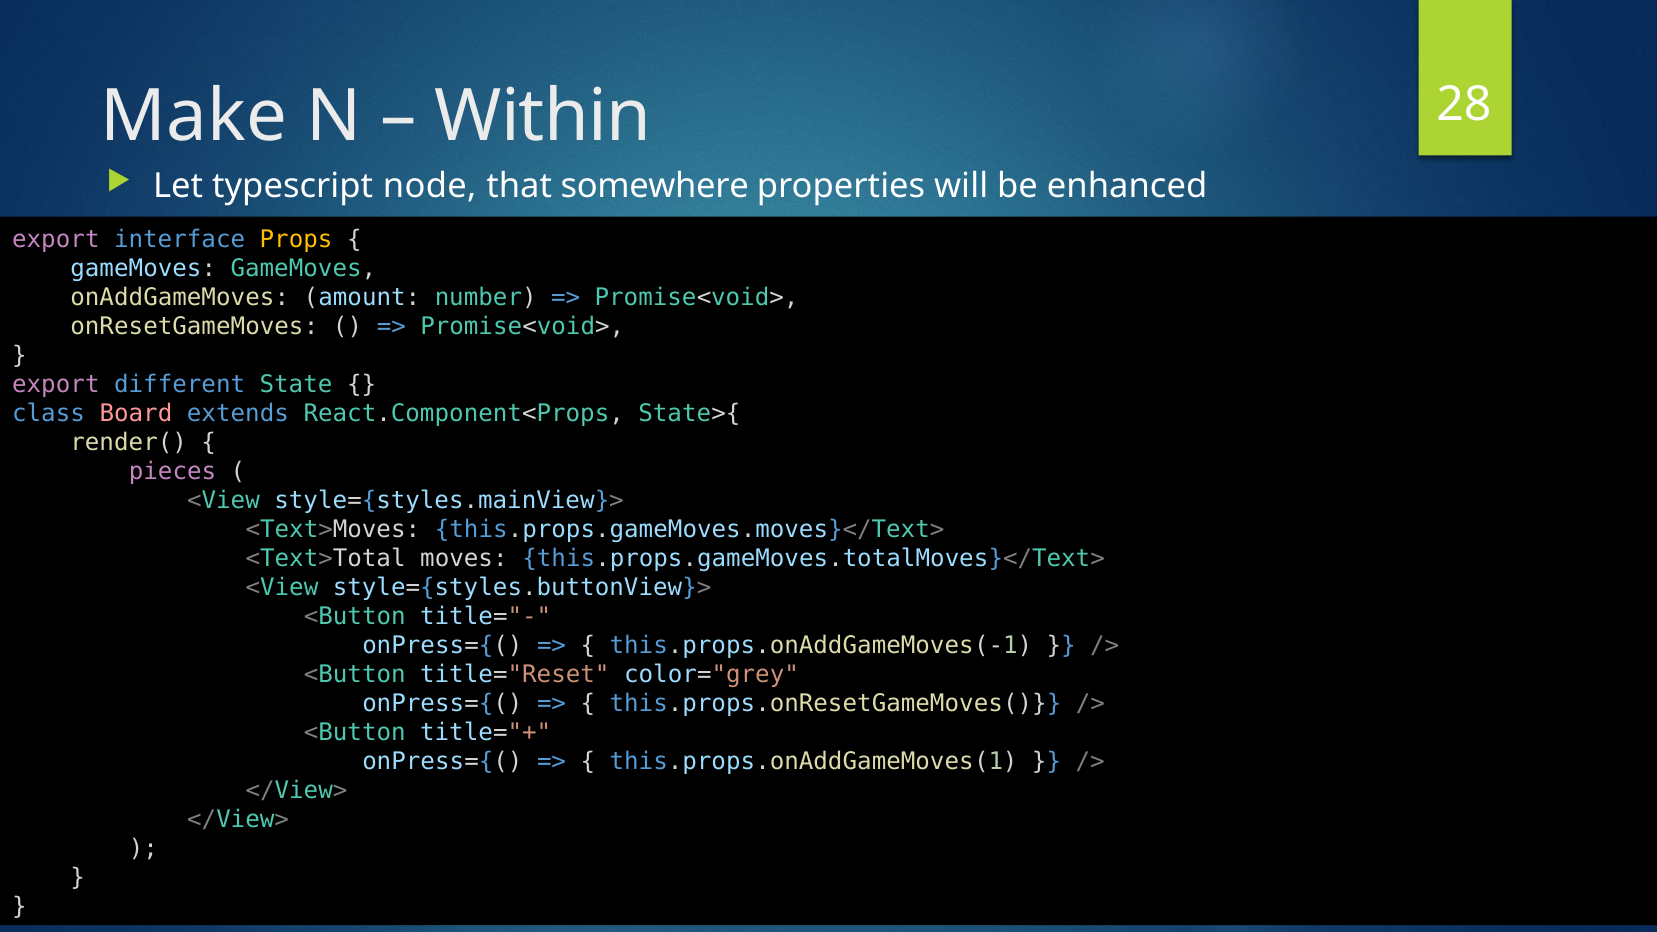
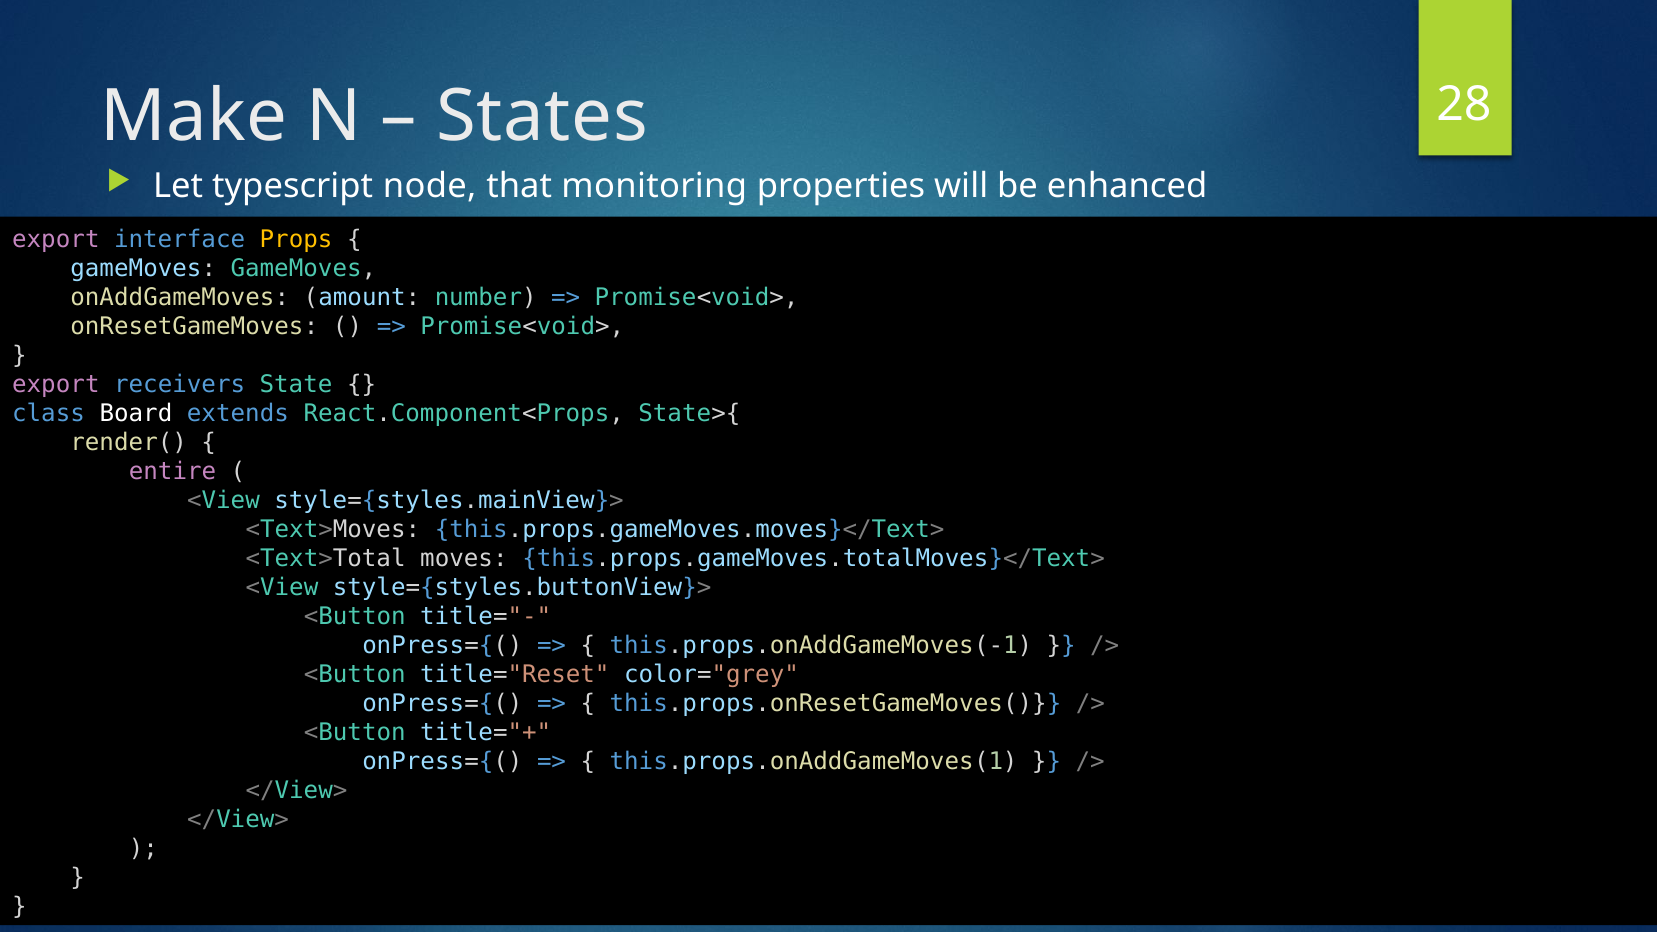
Within: Within -> States
somewhere: somewhere -> monitoring
different: different -> receivers
Board colour: pink -> white
pieces: pieces -> entire
